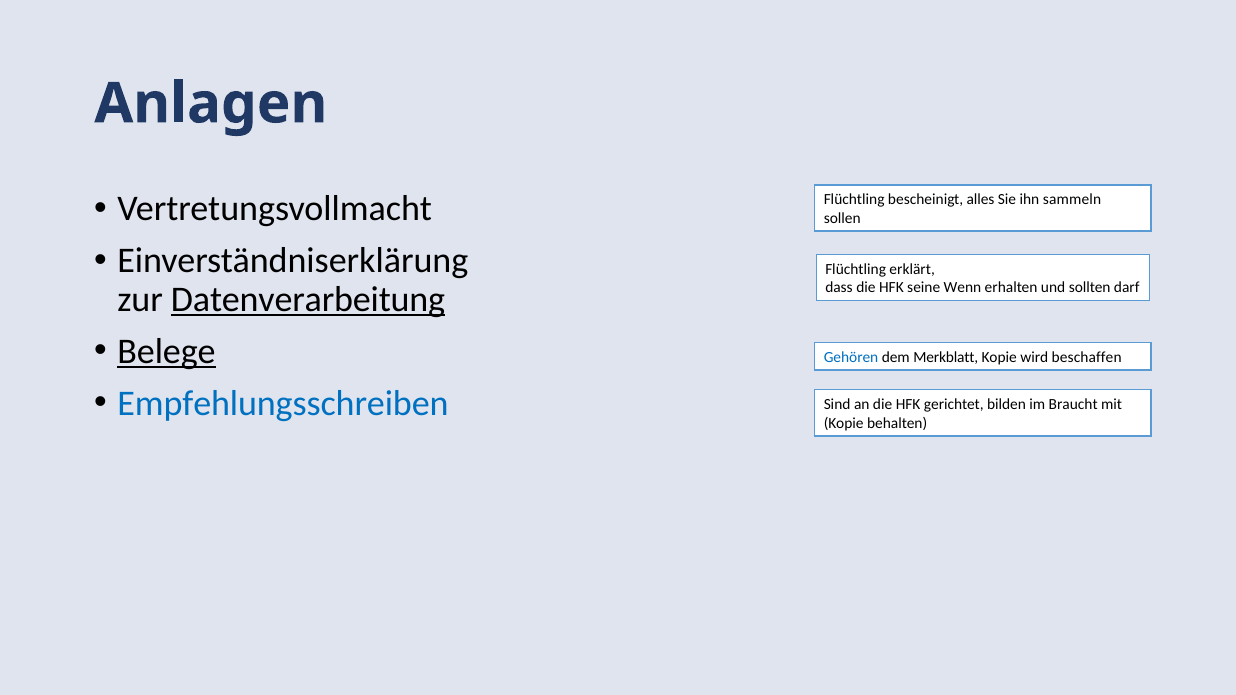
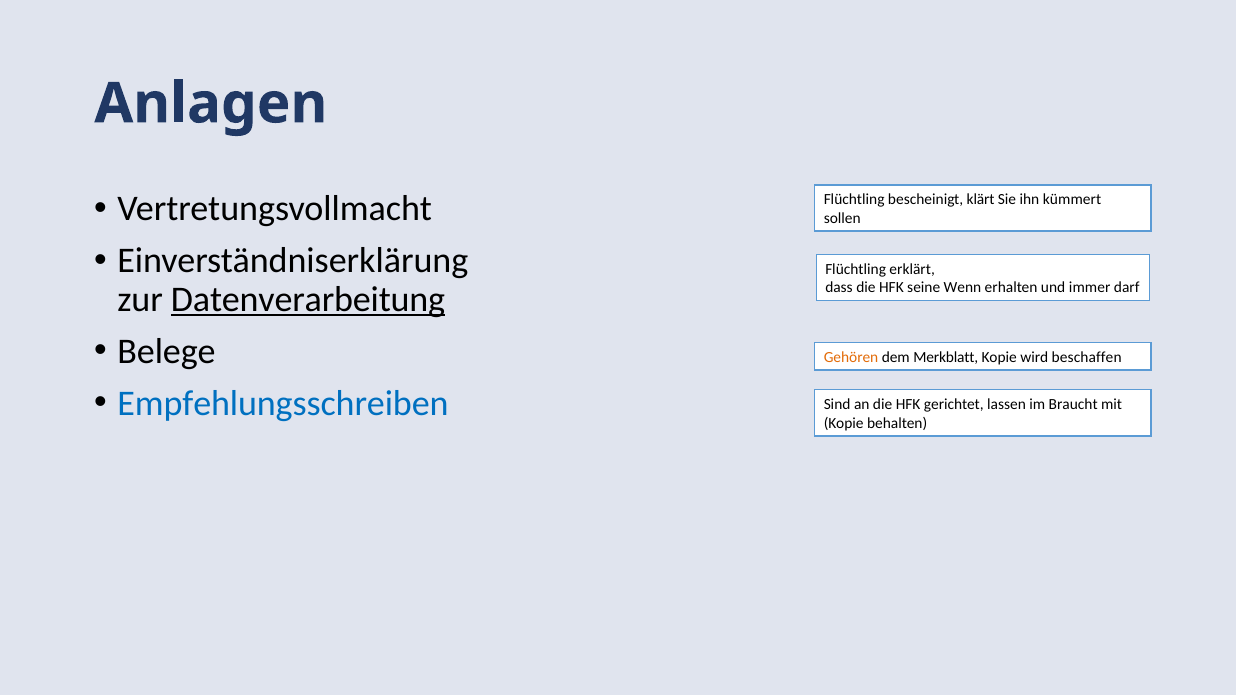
alles: alles -> klärt
sammeln: sammeln -> kümmert
sollten: sollten -> immer
Belege underline: present -> none
Gehören colour: blue -> orange
bilden: bilden -> lassen
